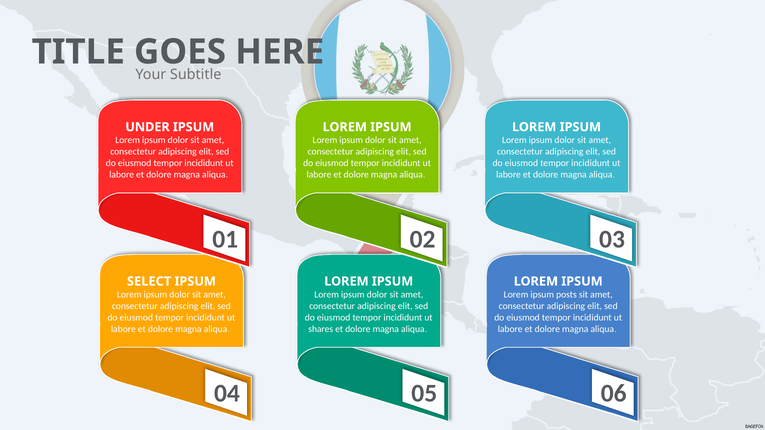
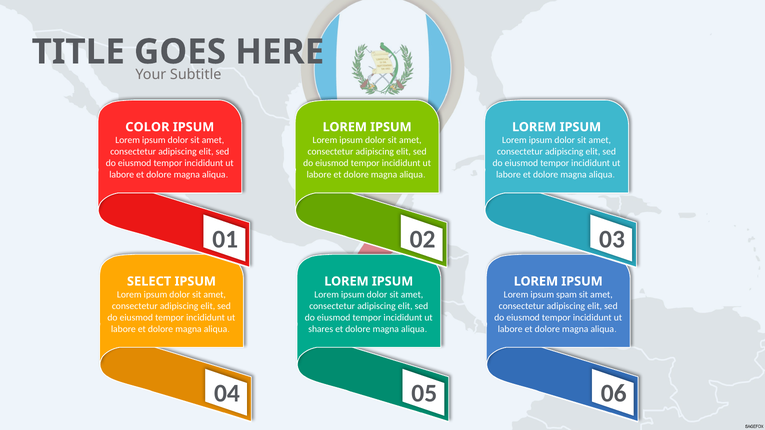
UNDER: UNDER -> COLOR
posts: posts -> spam
